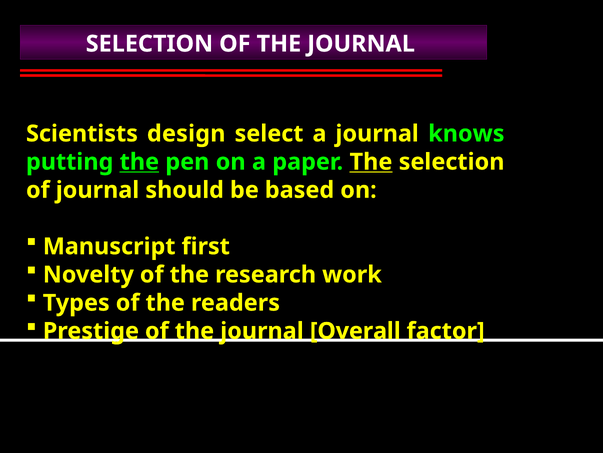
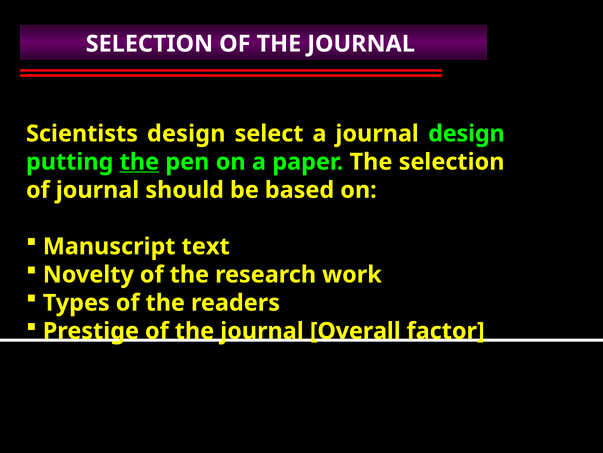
journal knows: knows -> design
The at (371, 162) underline: present -> none
first: first -> text
